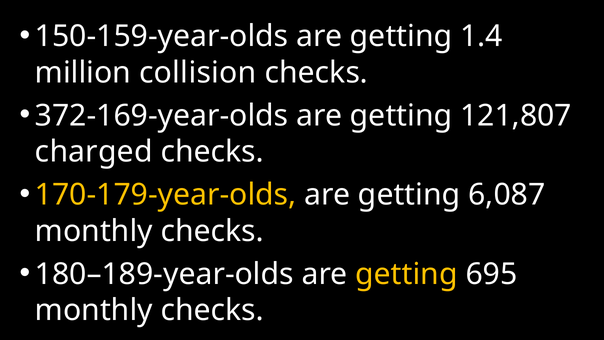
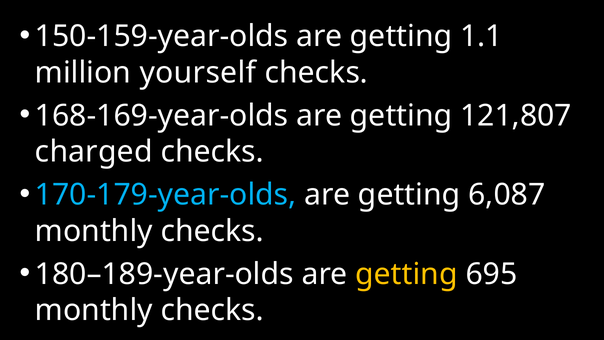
1.4: 1.4 -> 1.1
collision: collision -> yourself
372-169-year-olds: 372-169-year-olds -> 168-169-year-olds
170-179-year-olds colour: yellow -> light blue
